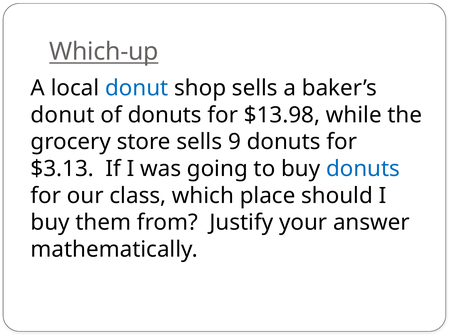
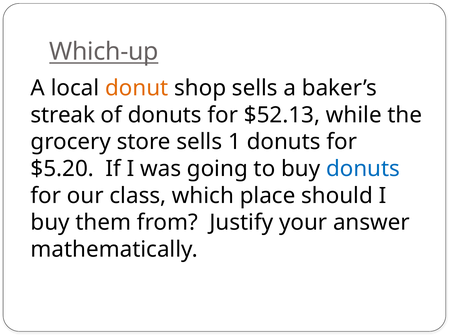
donut at (137, 88) colour: blue -> orange
donut at (63, 115): donut -> streak
$13.98: $13.98 -> $52.13
9: 9 -> 1
$3.13: $3.13 -> $5.20
